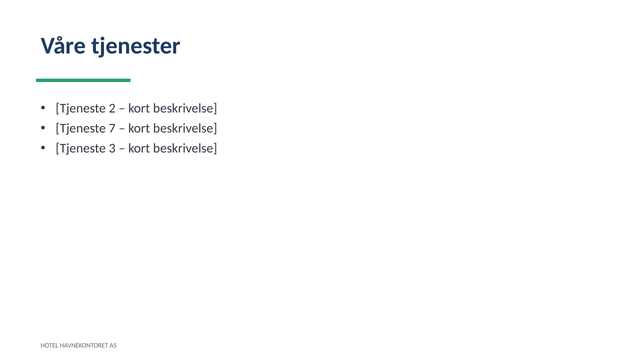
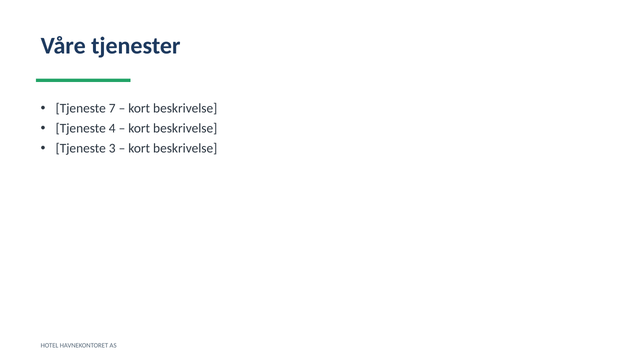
2: 2 -> 7
7: 7 -> 4
